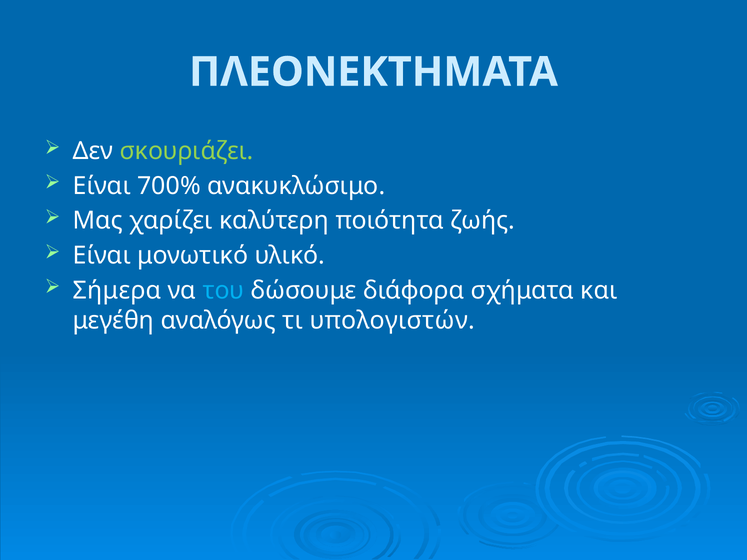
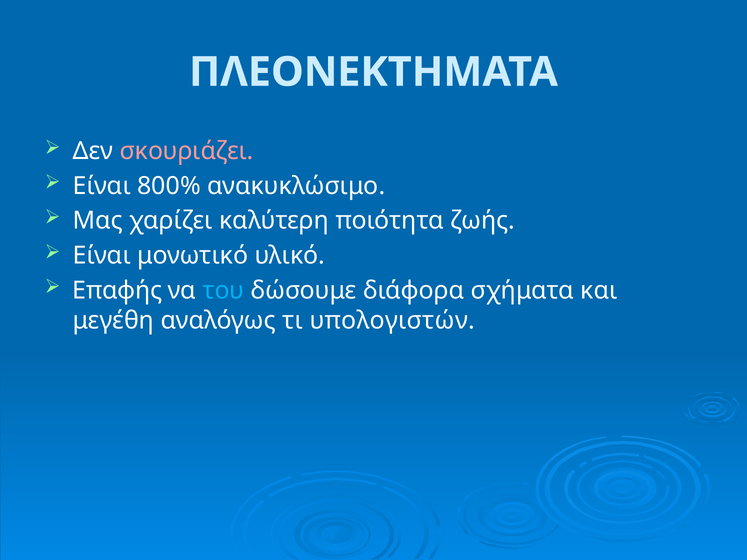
σκουριάζει colour: light green -> pink
700%: 700% -> 800%
Σήμερα: Σήμερα -> Επαφής
